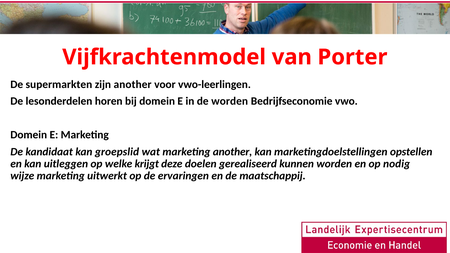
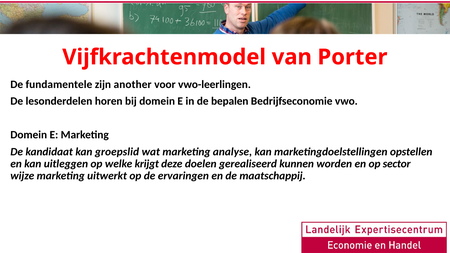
supermarkten: supermarkten -> fundamentele
de worden: worden -> bepalen
marketing another: another -> analyse
nodig: nodig -> sector
